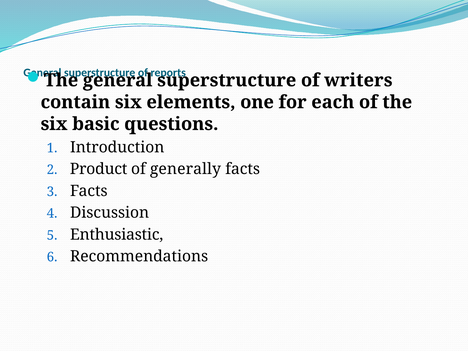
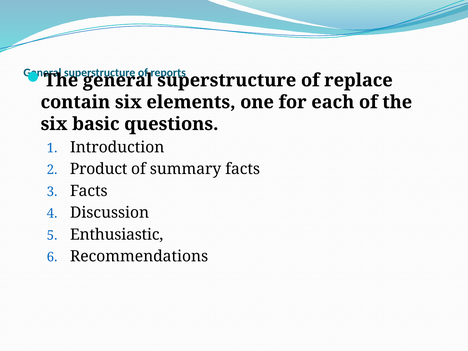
writers: writers -> replace
generally: generally -> summary
